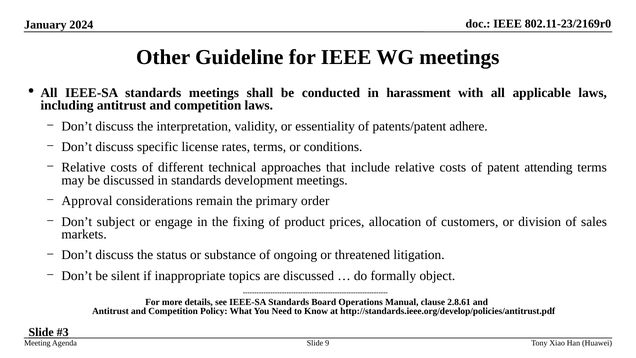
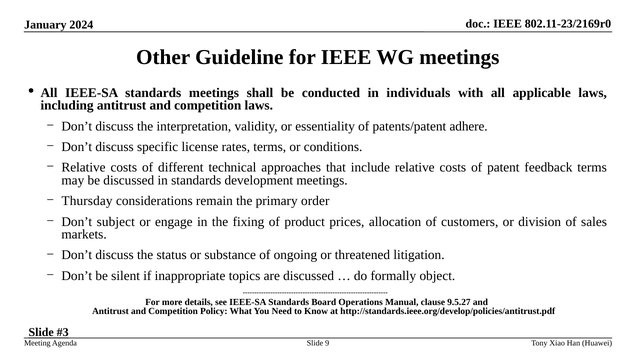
harassment: harassment -> individuals
attending: attending -> feedback
Approval: Approval -> Thursday
2.8.61: 2.8.61 -> 9.5.27
